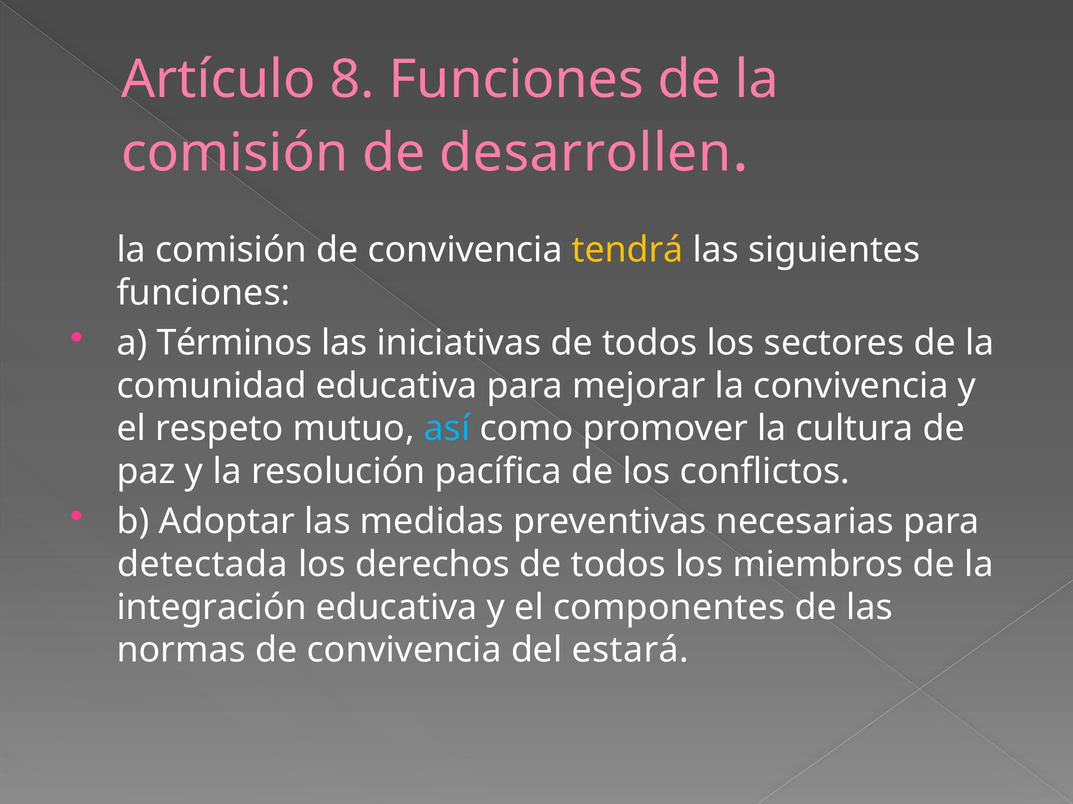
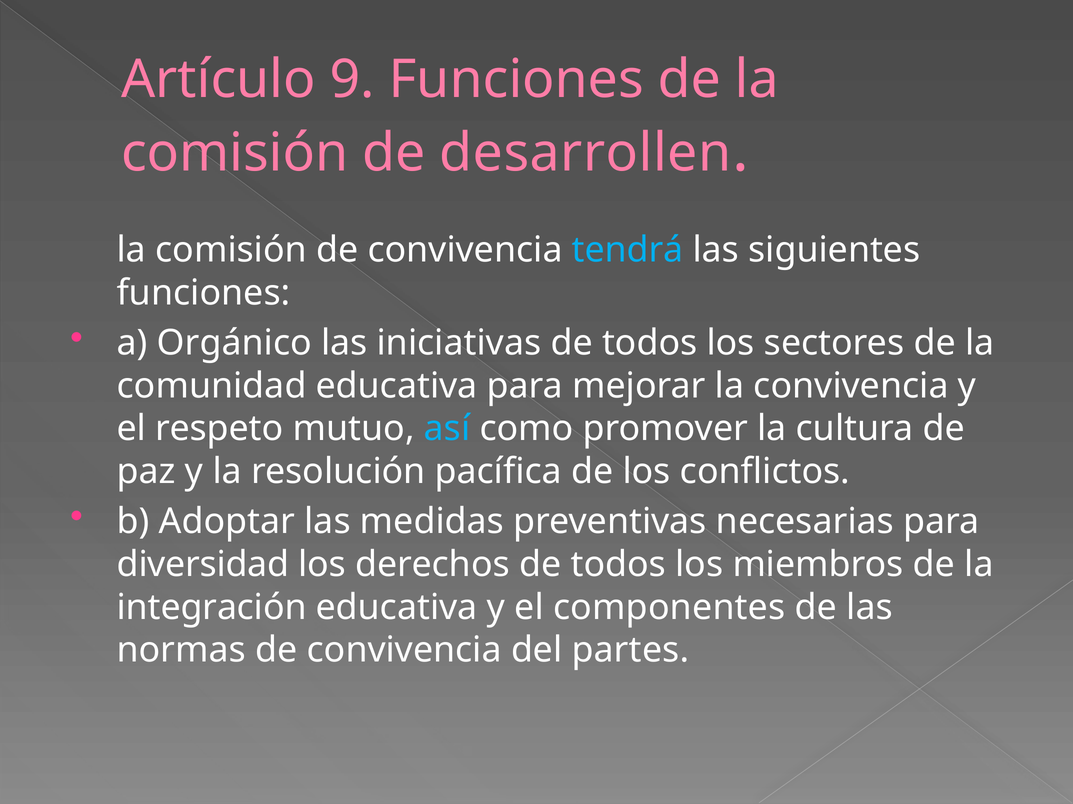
8: 8 -> 9
tendrá colour: yellow -> light blue
Términos: Términos -> Orgánico
detectada: detectada -> diversidad
estará: estará -> partes
